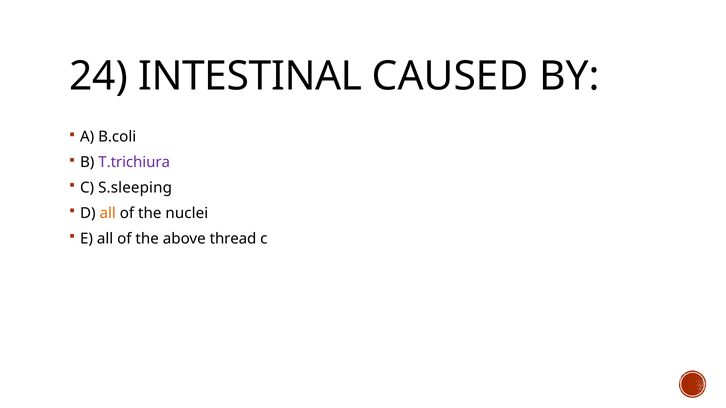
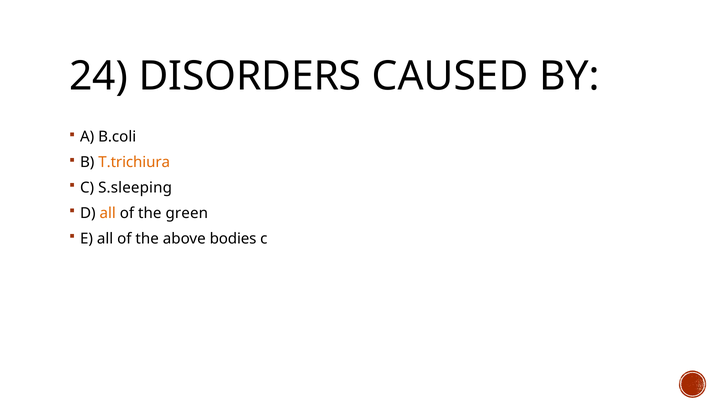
INTESTINAL: INTESTINAL -> DISORDERS
T.trichiura colour: purple -> orange
nuclei: nuclei -> green
thread: thread -> bodies
